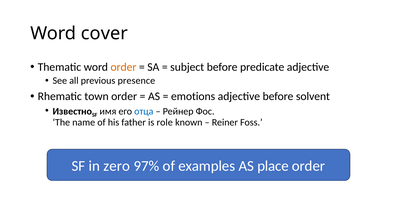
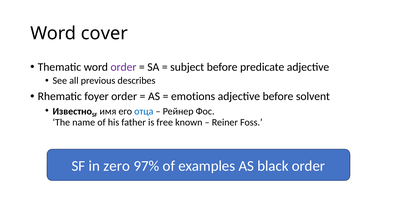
order at (123, 67) colour: orange -> purple
presence: presence -> describes
town: town -> foyer
role: role -> free
place: place -> black
